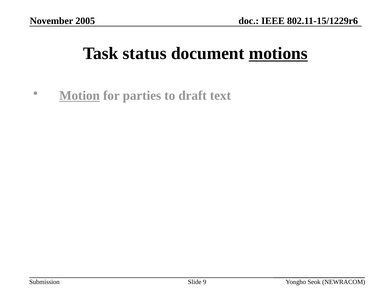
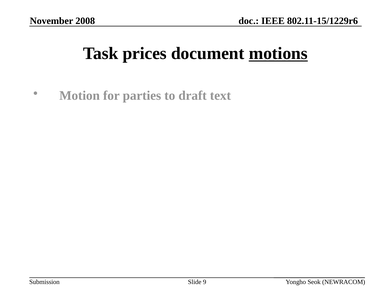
2005: 2005 -> 2008
status: status -> prices
Motion underline: present -> none
